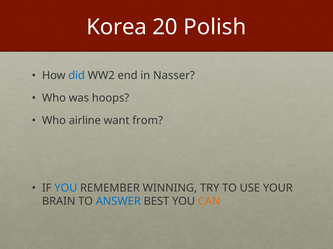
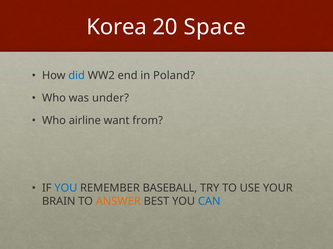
Polish: Polish -> Space
Nasser: Nasser -> Poland
hoops: hoops -> under
WINNING: WINNING -> BASEBALL
ANSWER colour: blue -> orange
CAN colour: orange -> blue
